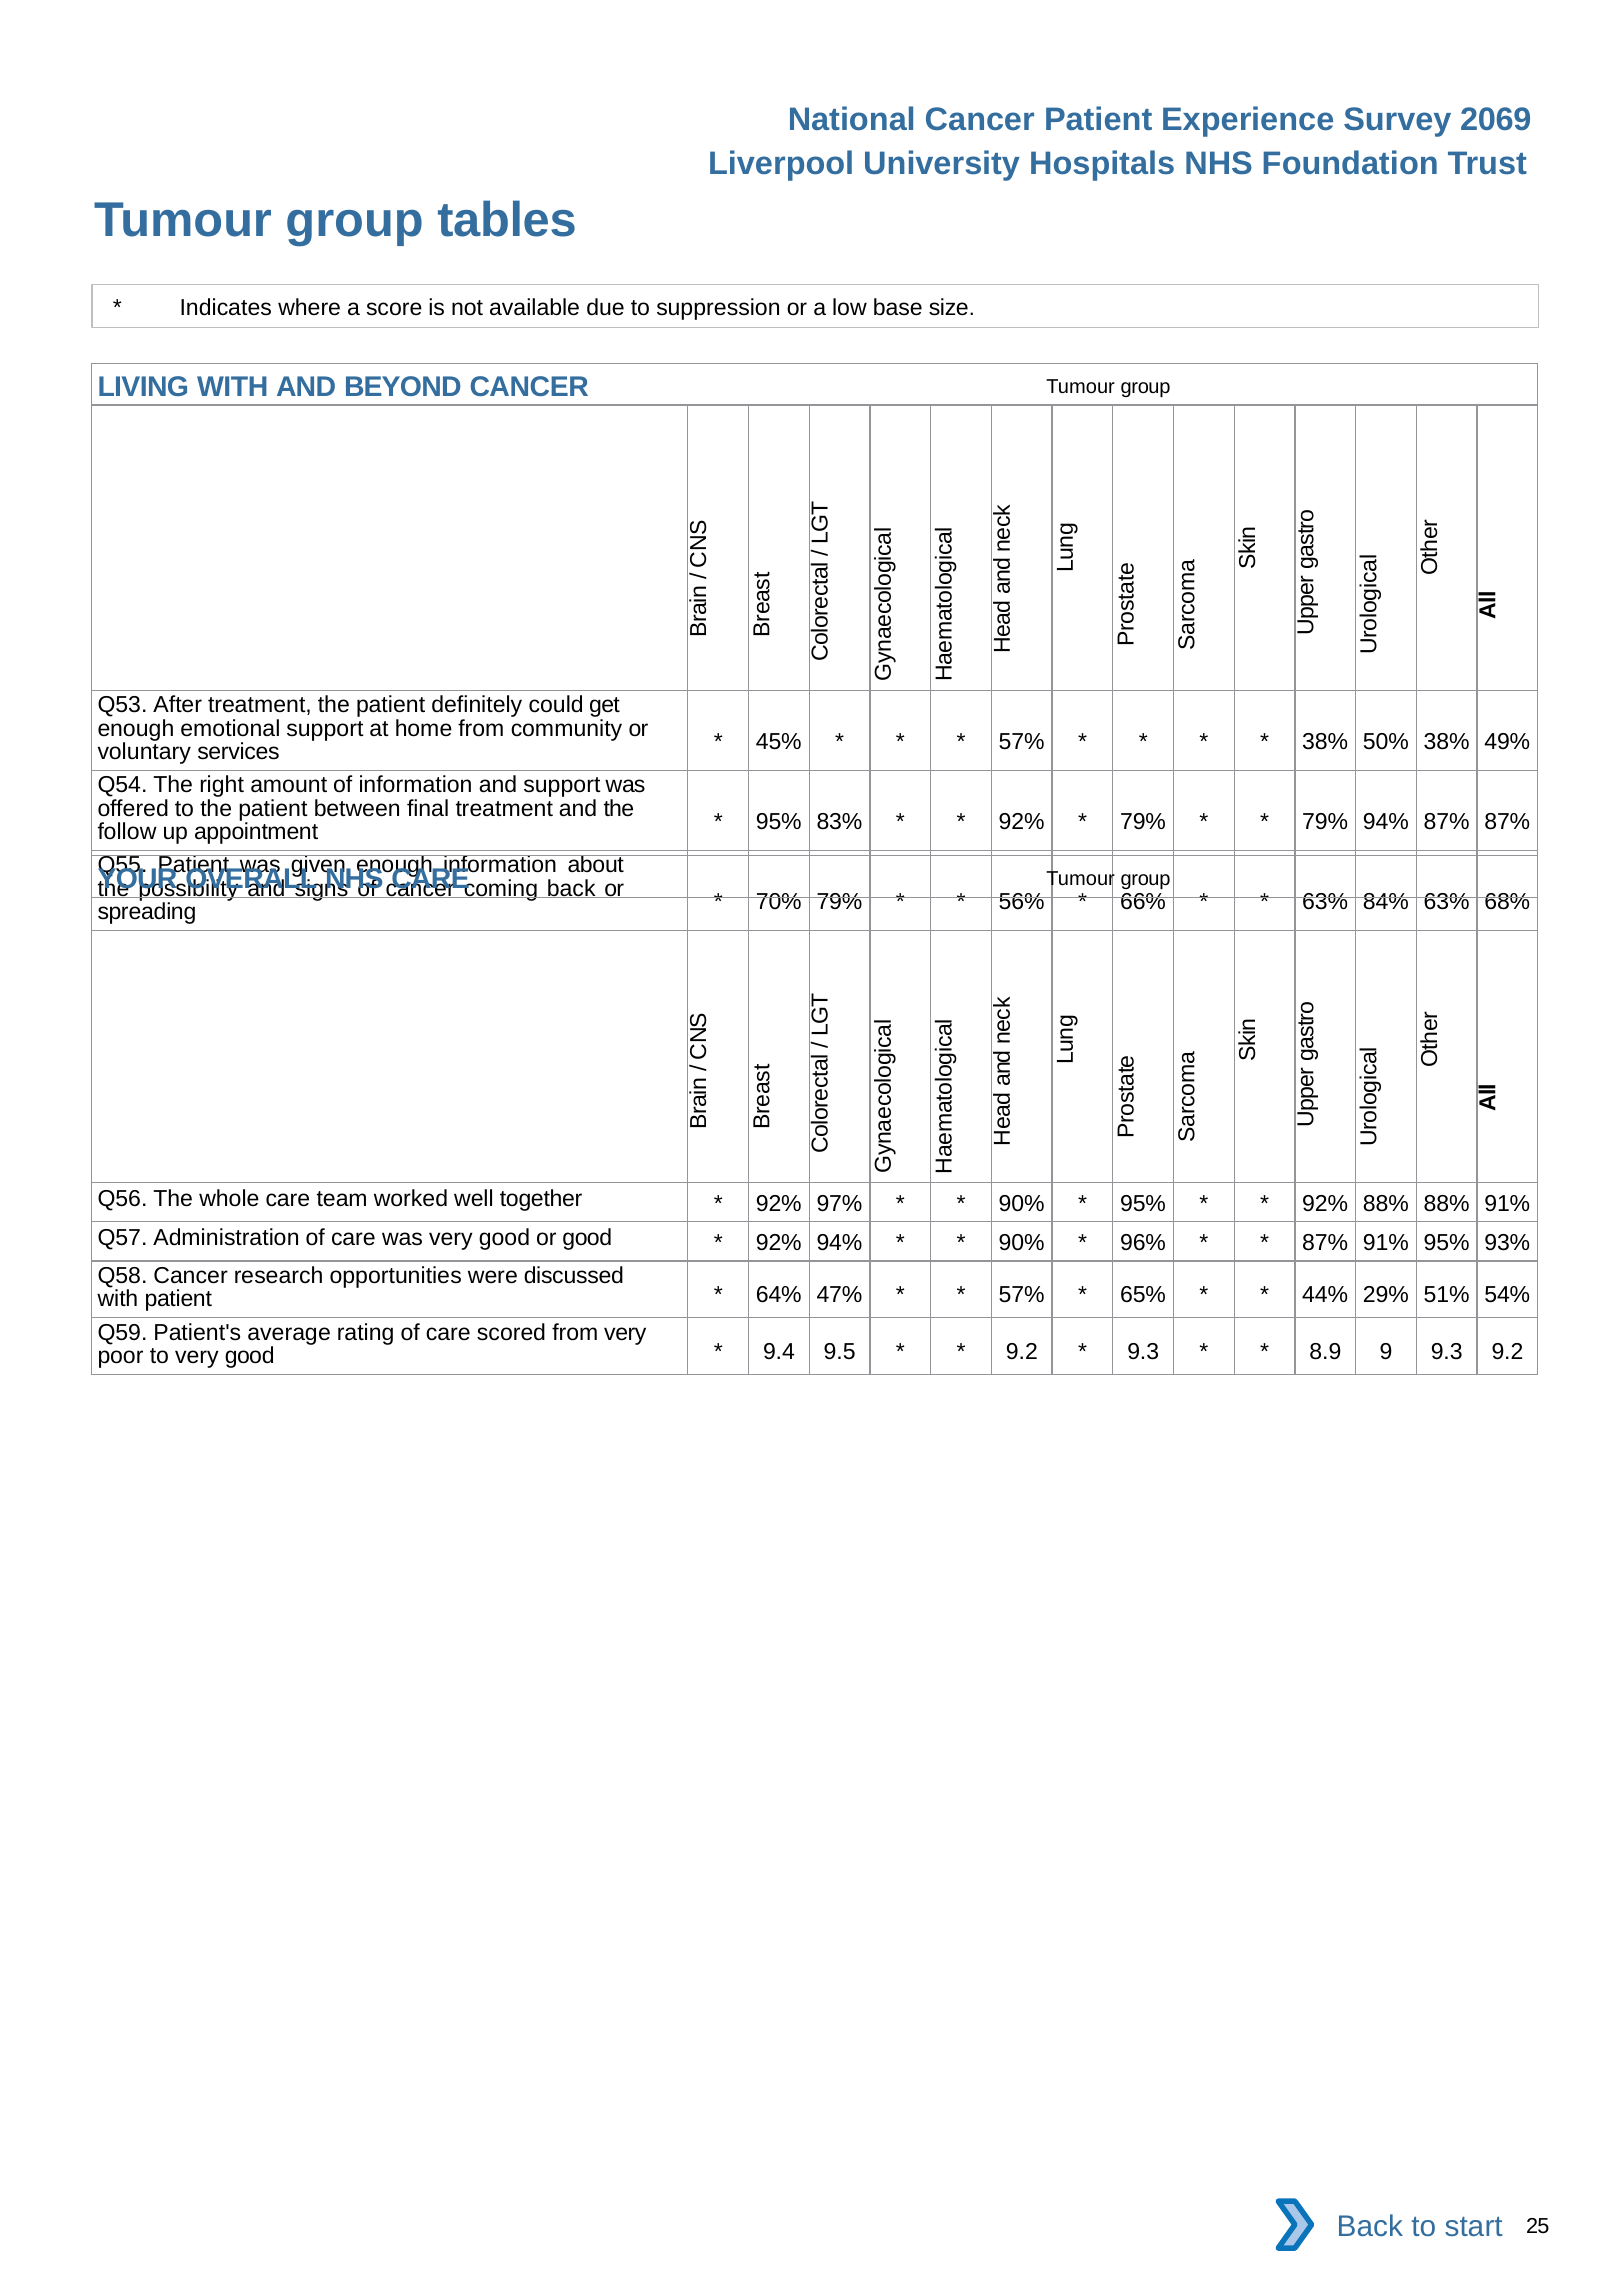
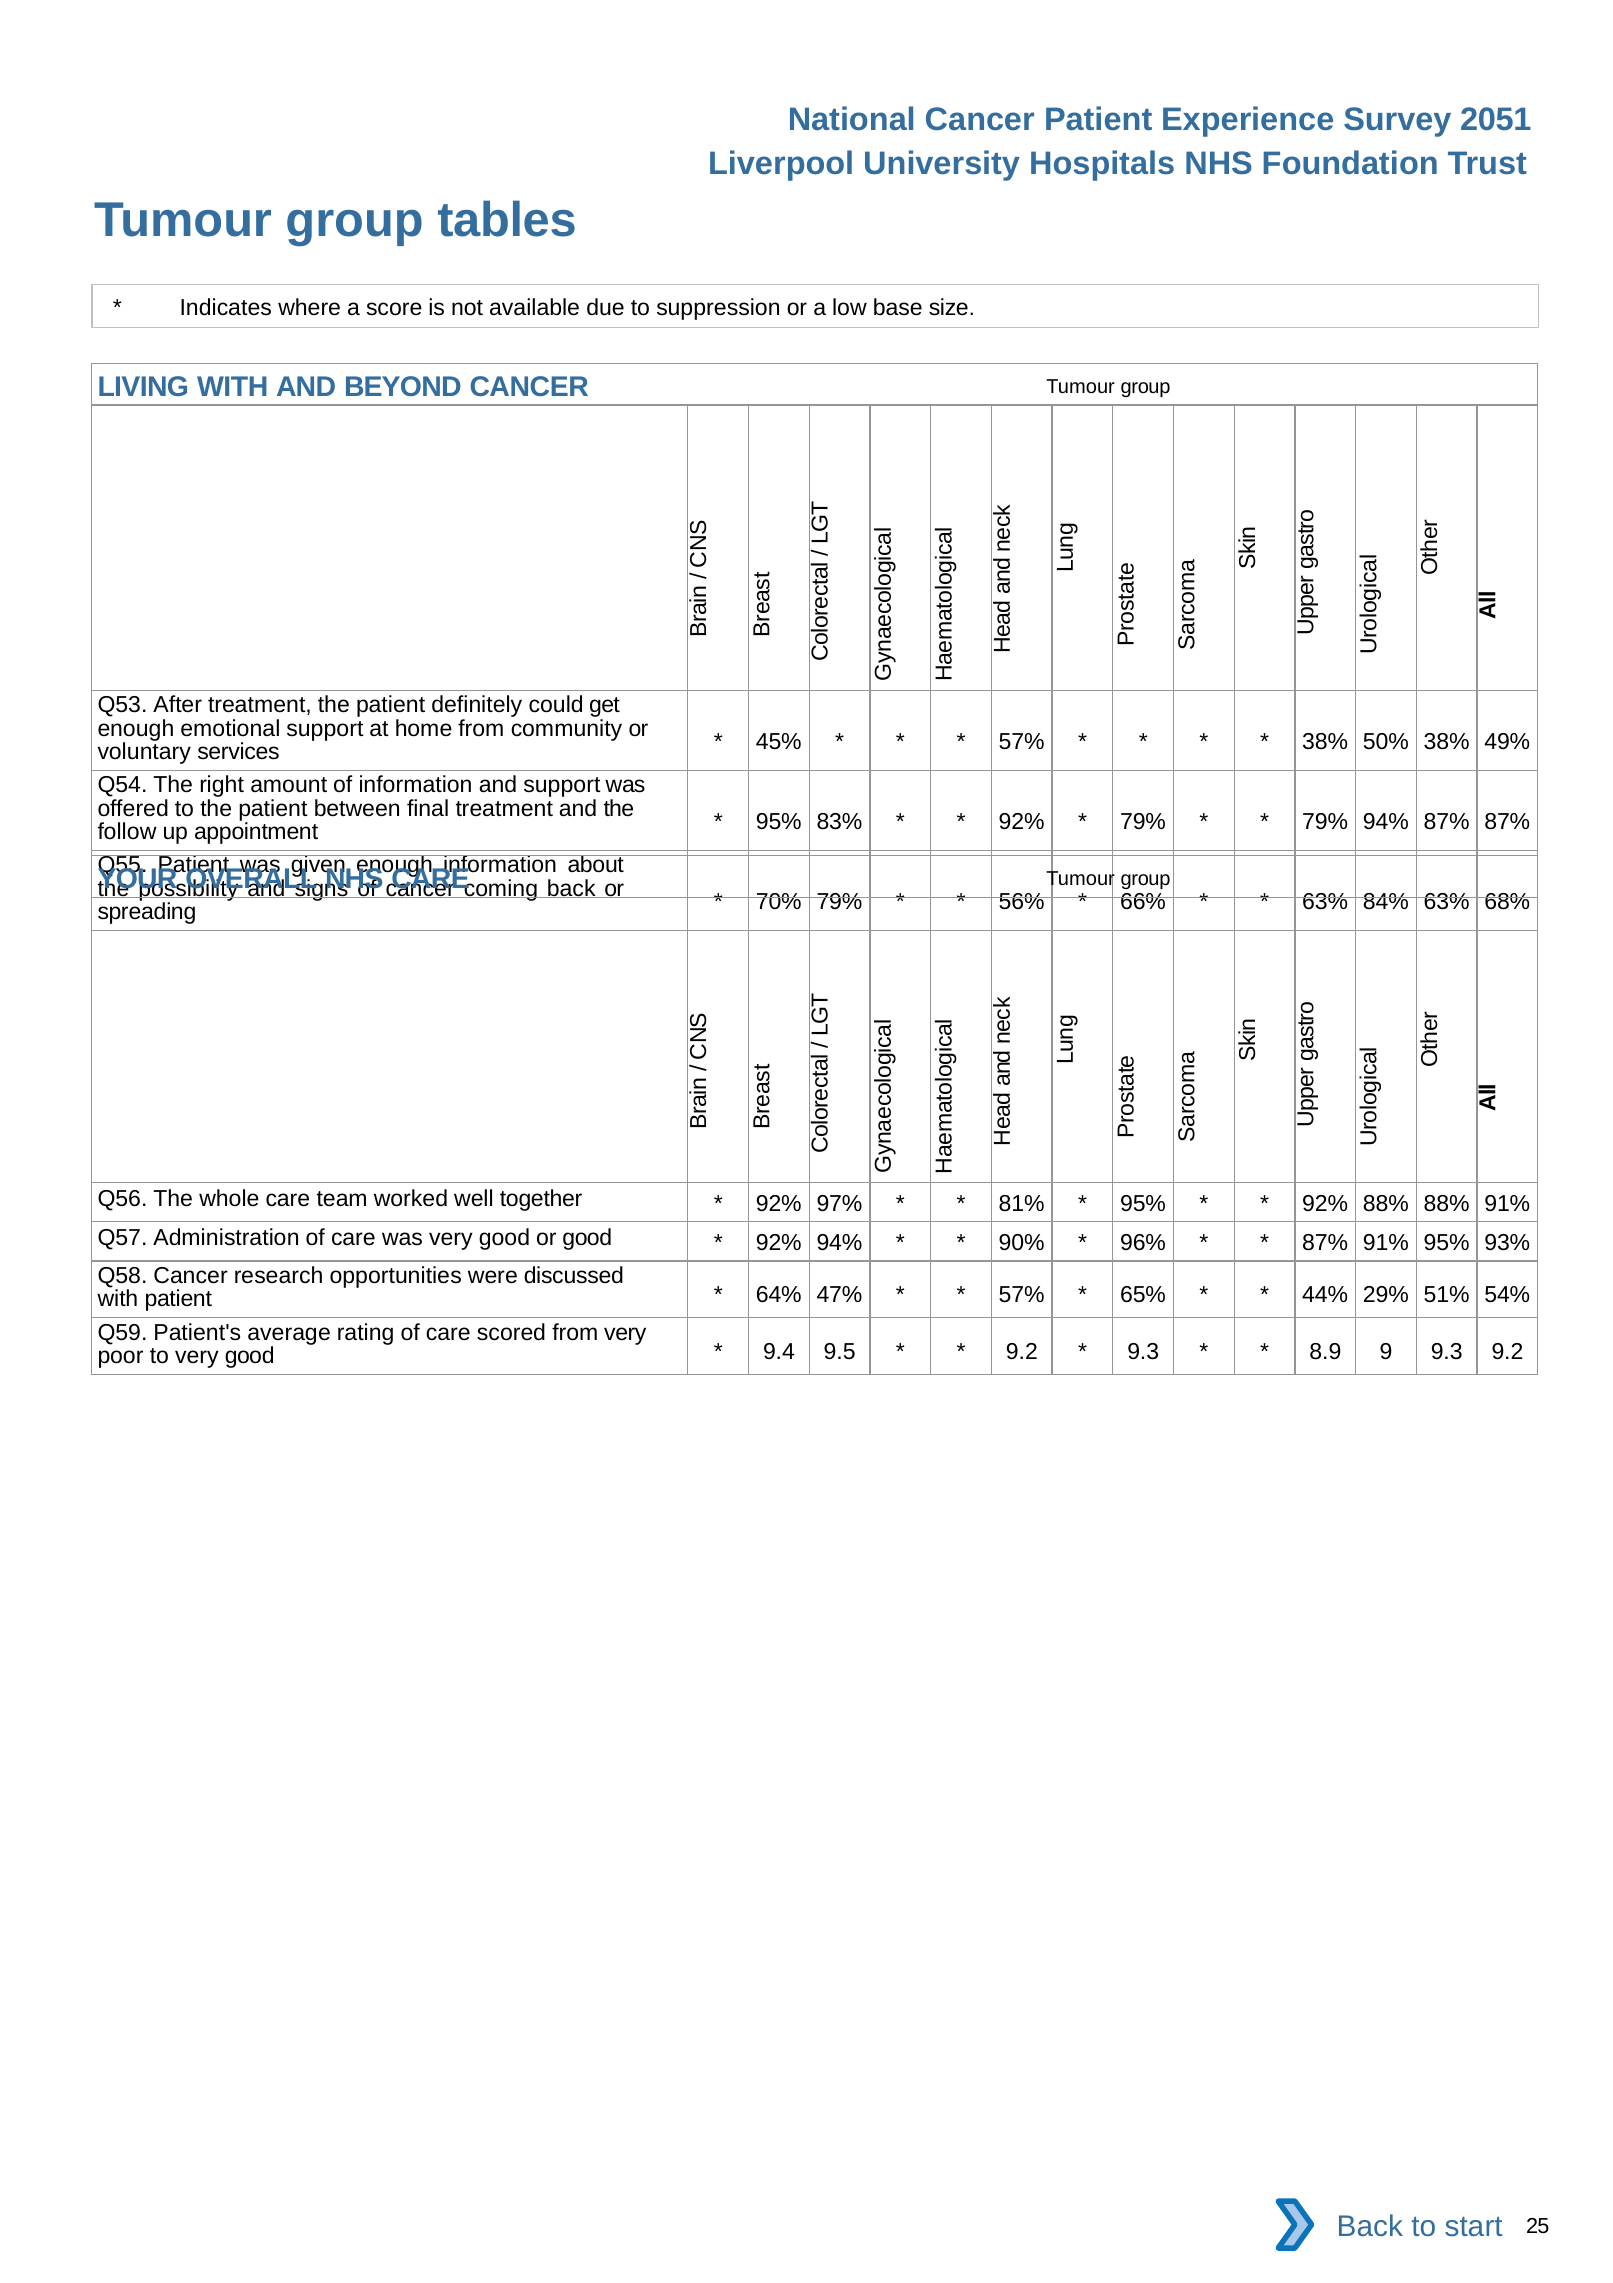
2069: 2069 -> 2051
90% at (1022, 1204): 90% -> 81%
